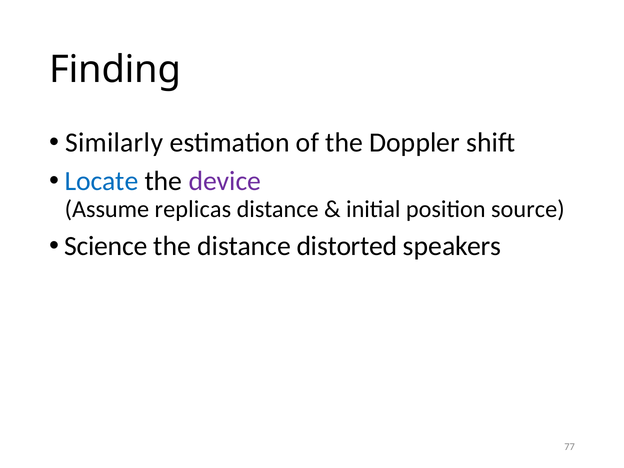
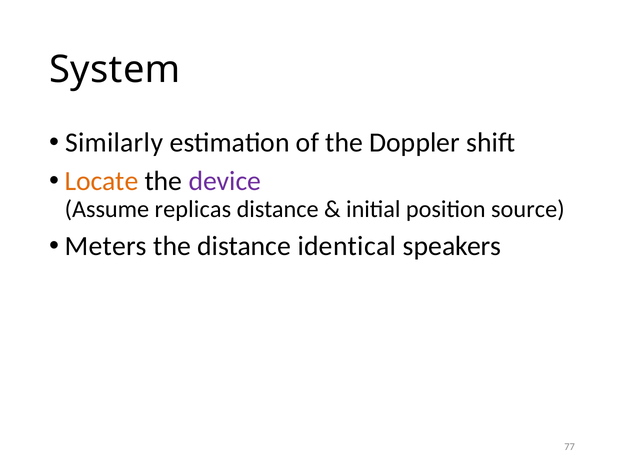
Finding: Finding -> System
Locate colour: blue -> orange
Science: Science -> Meters
distorted: distorted -> identical
